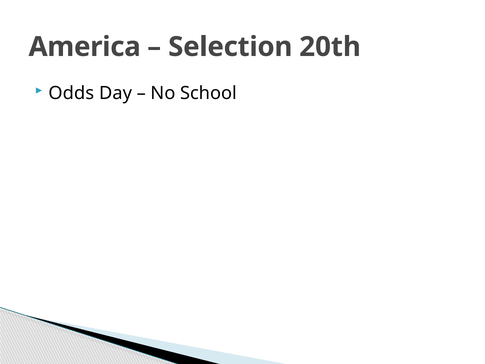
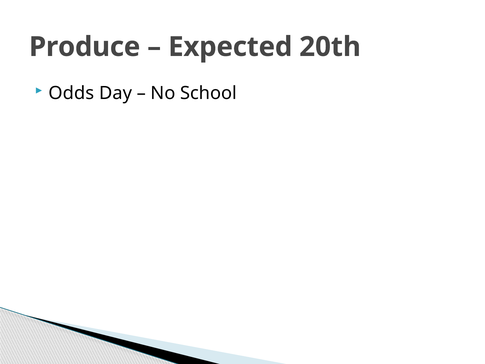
America: America -> Produce
Selection: Selection -> Expected
